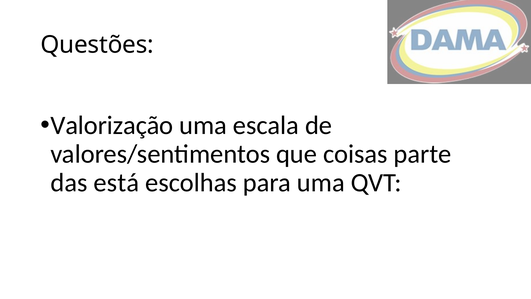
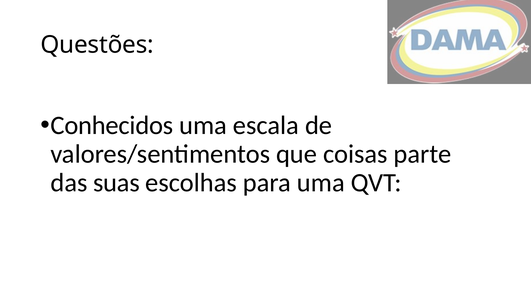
Valorização: Valorização -> Conhecidos
está: está -> suas
